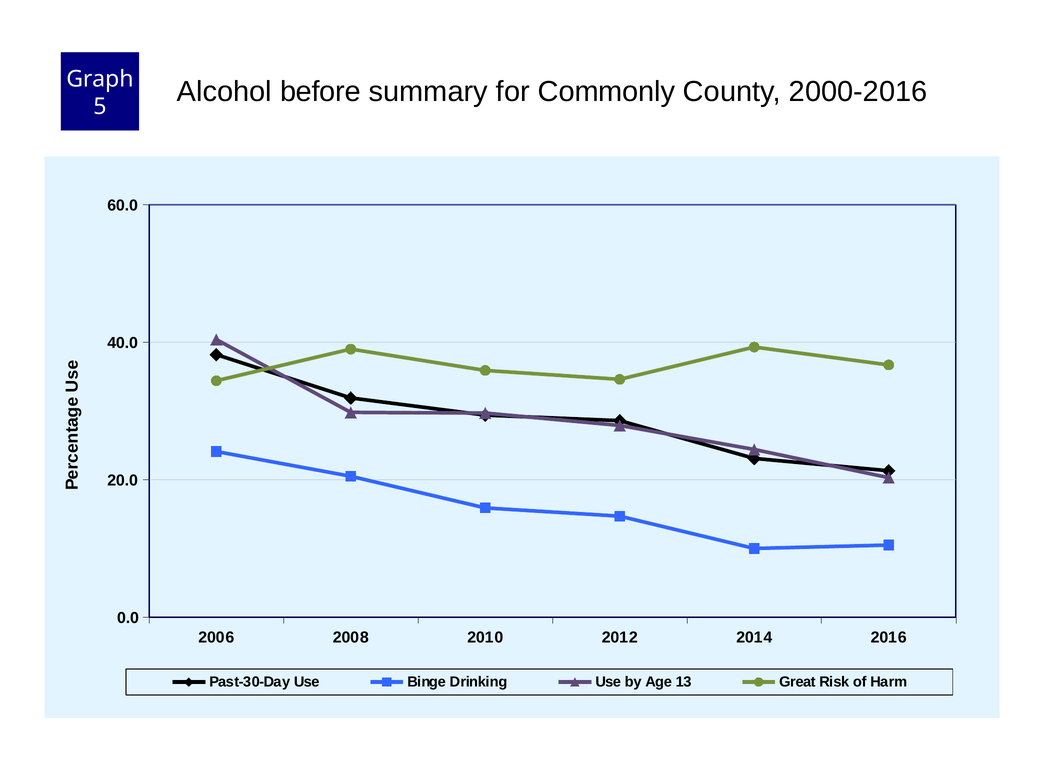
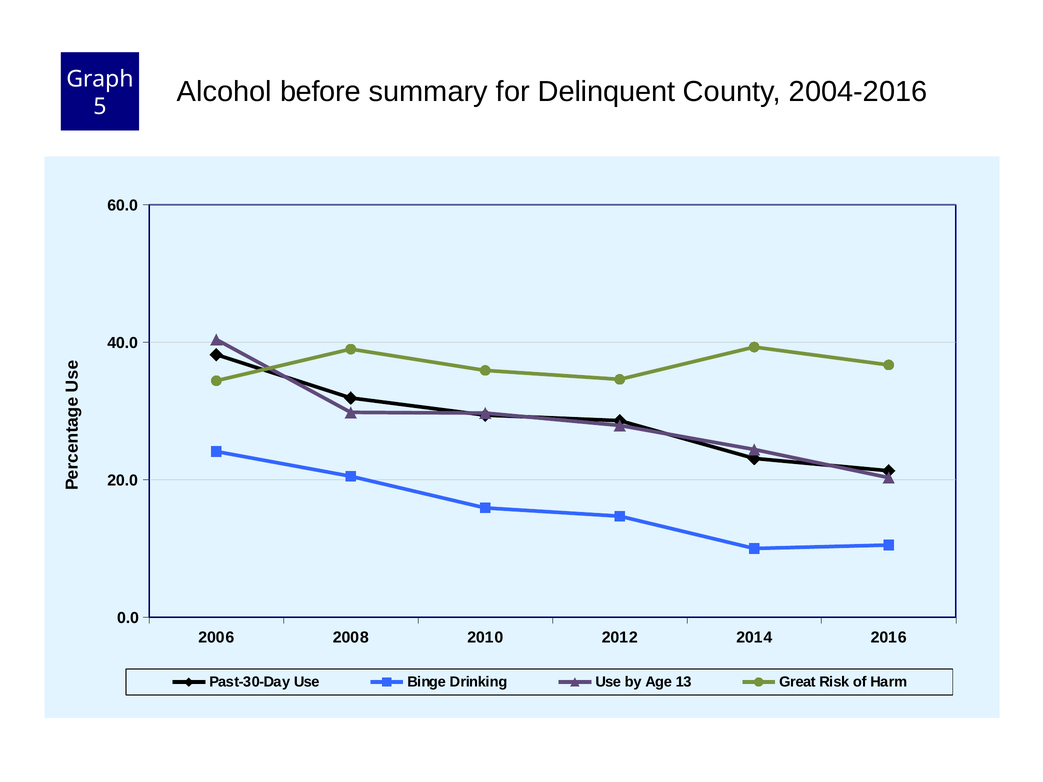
Commonly: Commonly -> Delinquent
2000-2016: 2000-2016 -> 2004-2016
